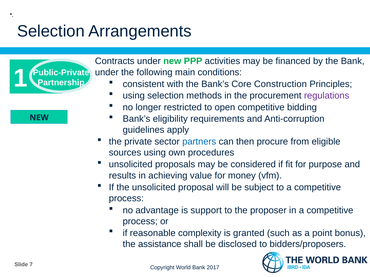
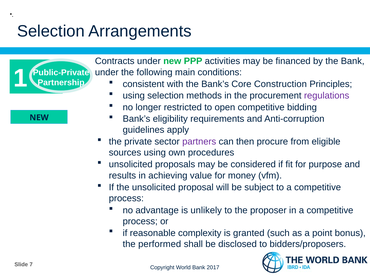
partners colour: blue -> purple
support: support -> unlikely
assistance: assistance -> performed
